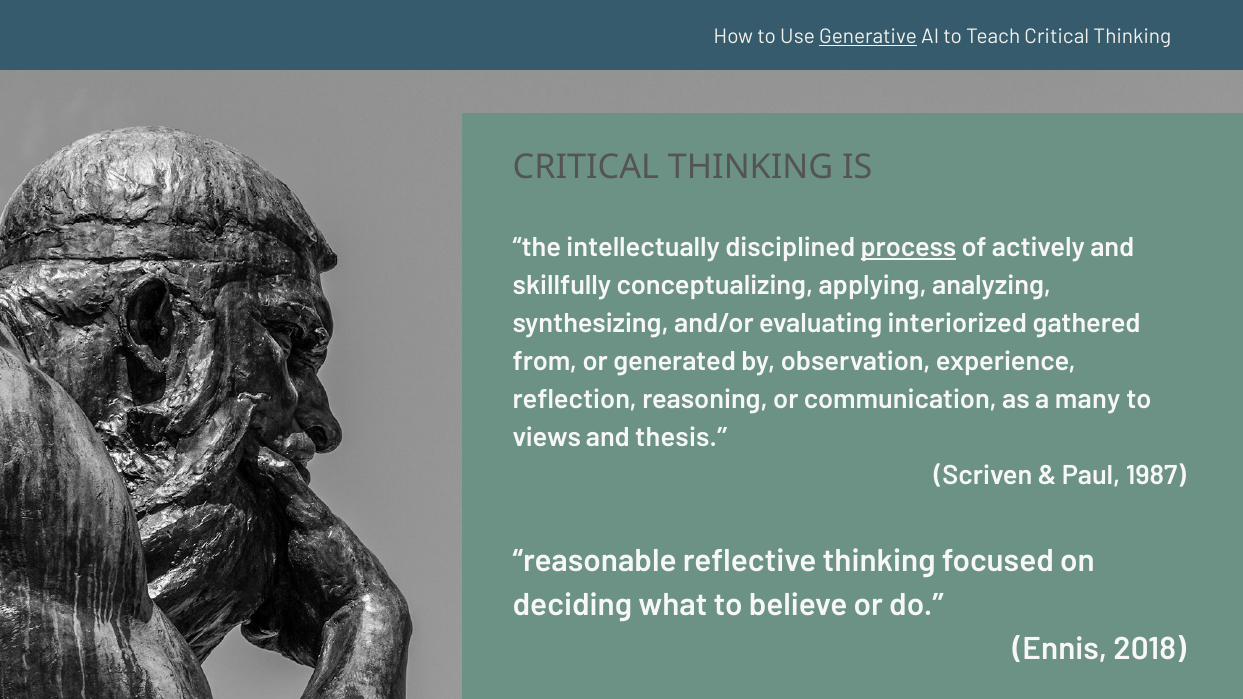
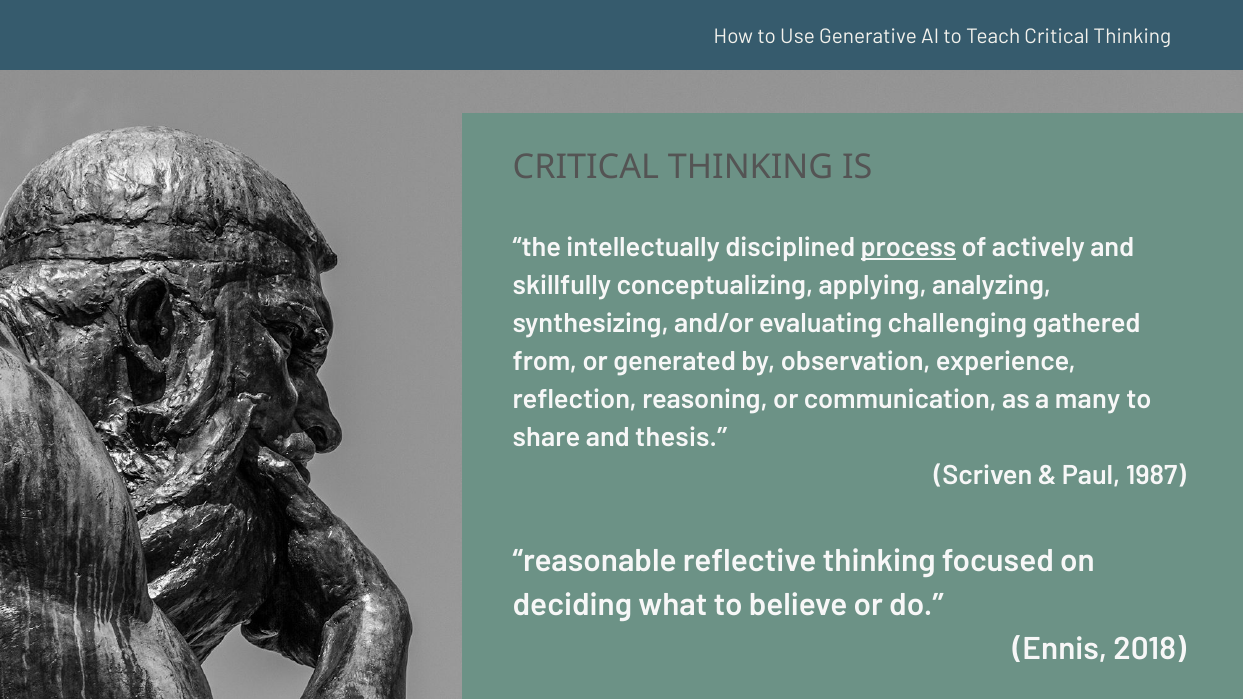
Generative underline: present -> none
interiorized: interiorized -> challenging
views: views -> share
